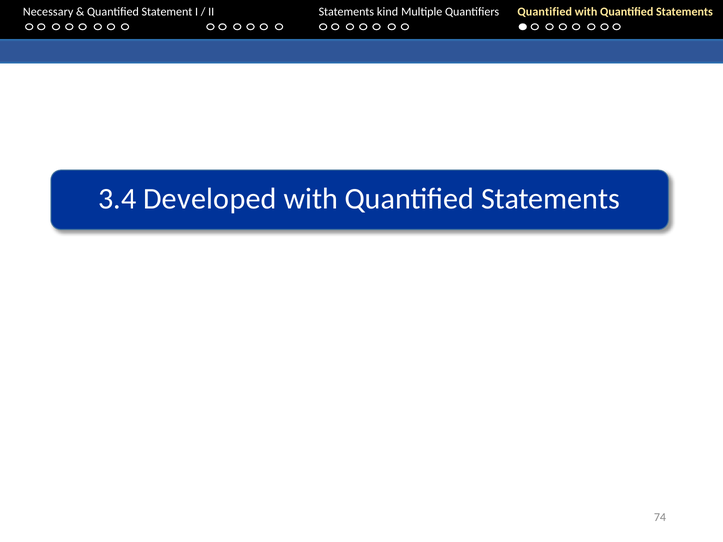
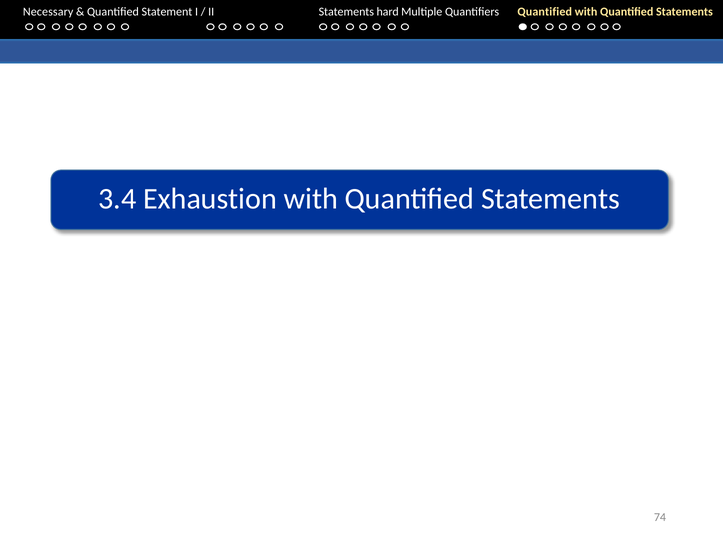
kind: kind -> hard
Developed: Developed -> Exhaustion
